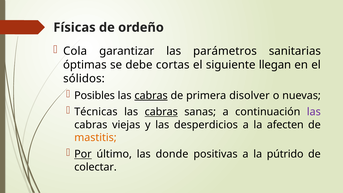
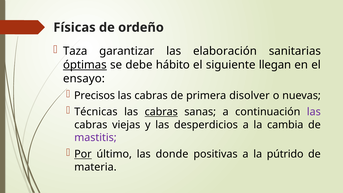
Cola: Cola -> Taza
parámetros: parámetros -> elaboración
óptimas underline: none -> present
cortas: cortas -> hábito
sólidos: sólidos -> ensayo
Posibles: Posibles -> Precisos
cabras at (151, 95) underline: present -> none
afecten: afecten -> cambia
mastitis colour: orange -> purple
colectar: colectar -> materia
